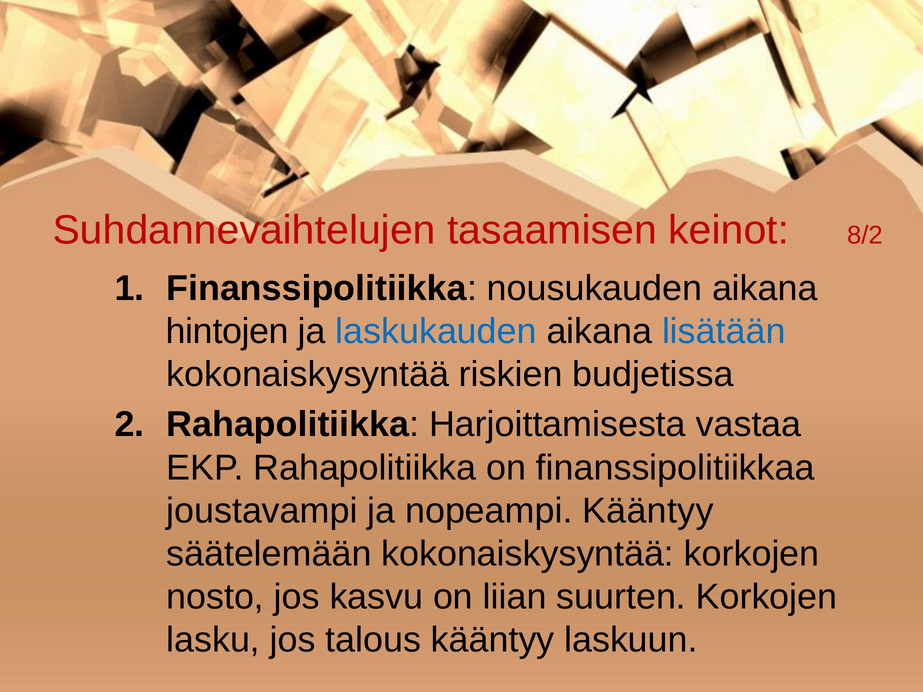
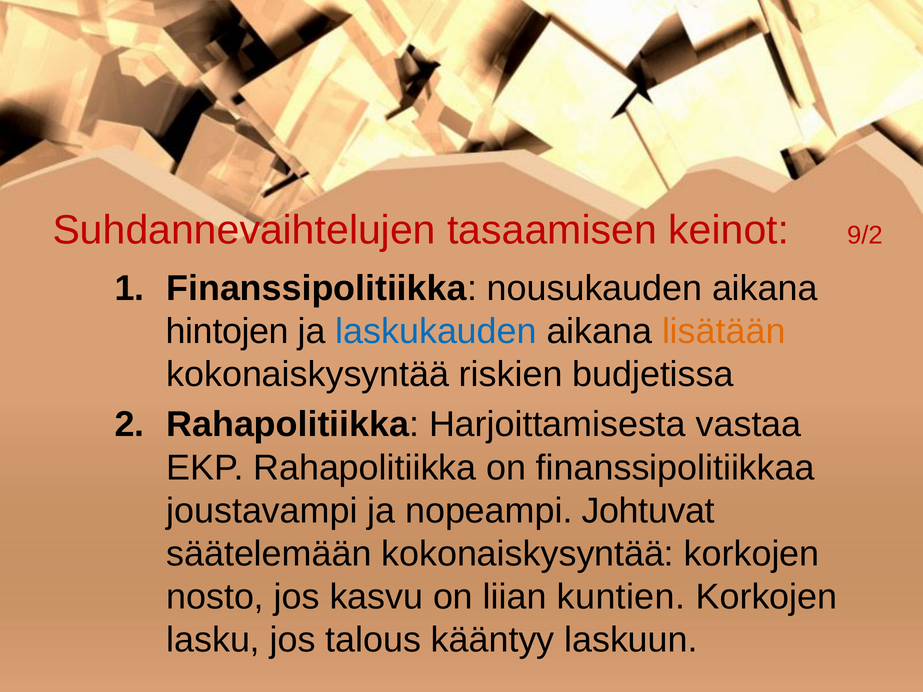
8/2: 8/2 -> 9/2
lisätään colour: blue -> orange
nopeampi Kääntyy: Kääntyy -> Johtuvat
suurten: suurten -> kuntien
